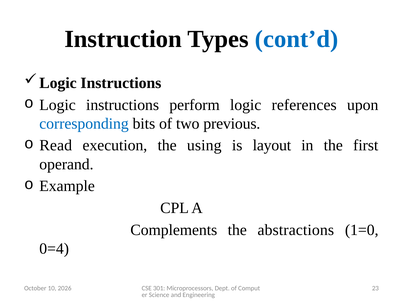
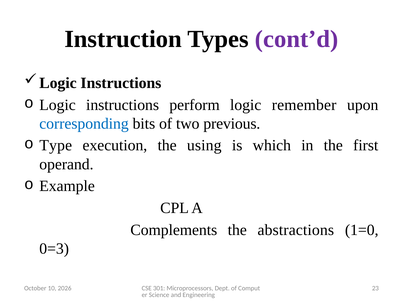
cont’d colour: blue -> purple
references: references -> remember
Read: Read -> Type
layout: layout -> which
0=4: 0=4 -> 0=3
